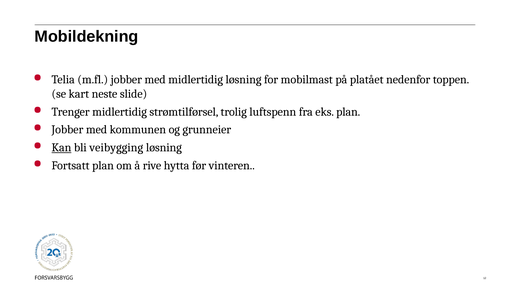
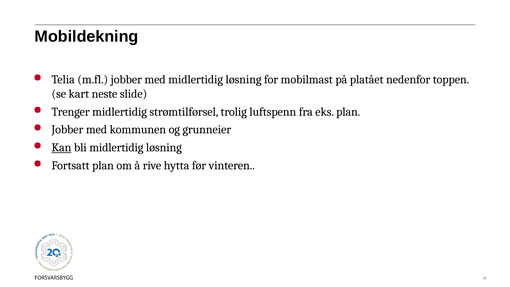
bli veibygging: veibygging -> midlertidig
